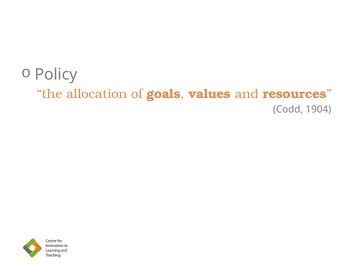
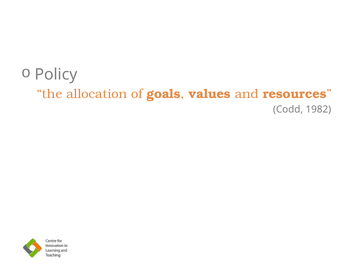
1904: 1904 -> 1982
